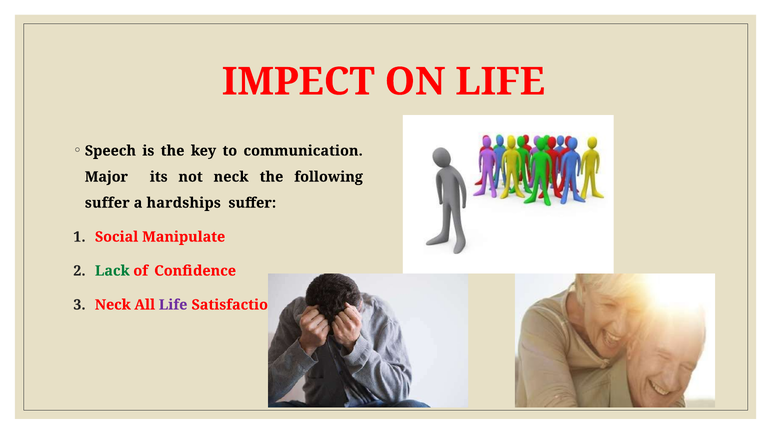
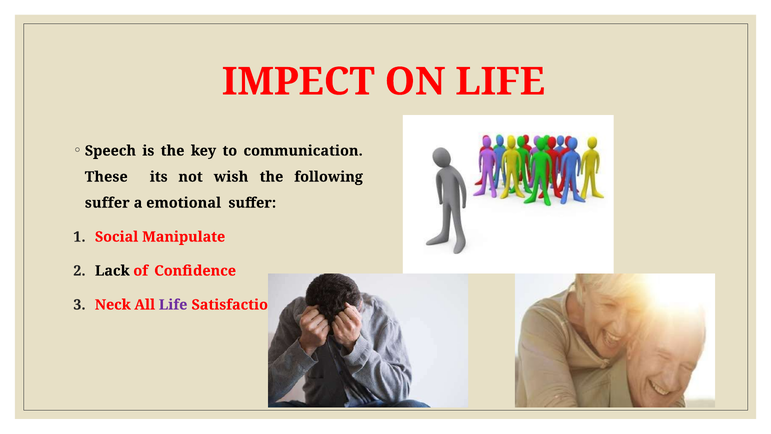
Major: Major -> These
not neck: neck -> wish
hardships: hardships -> emotional
Lack colour: green -> black
